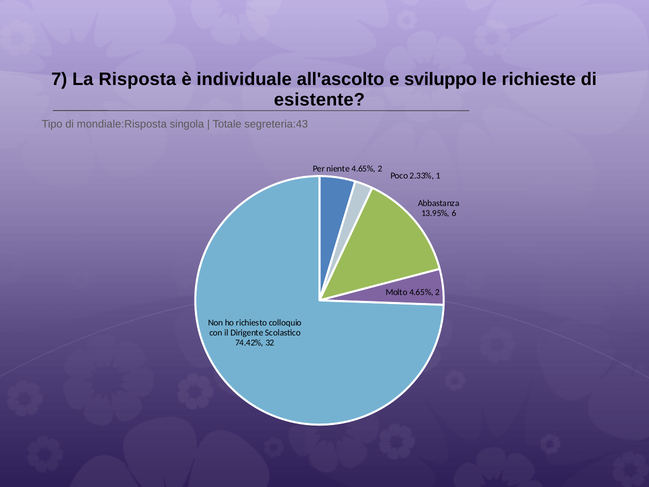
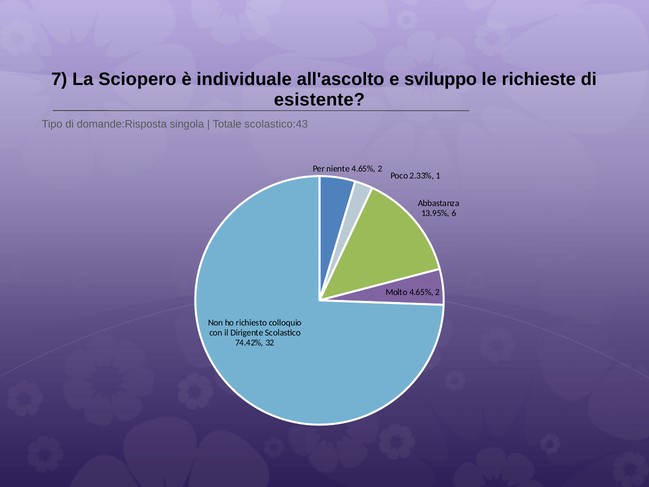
Risposta: Risposta -> Sciopero
mondiale:Risposta: mondiale:Risposta -> domande:Risposta
segreteria:43: segreteria:43 -> scolastico:43
